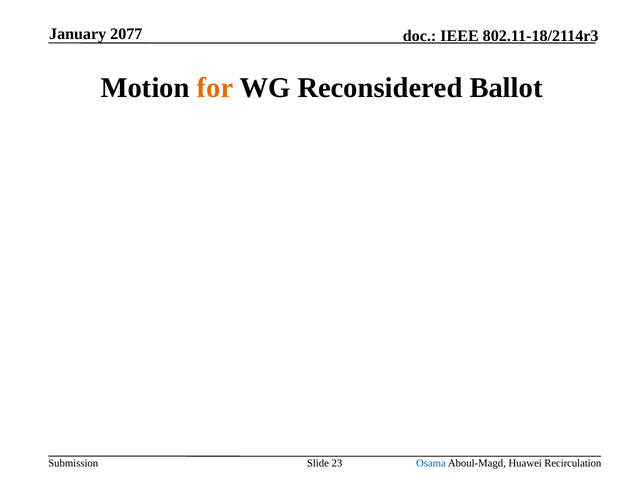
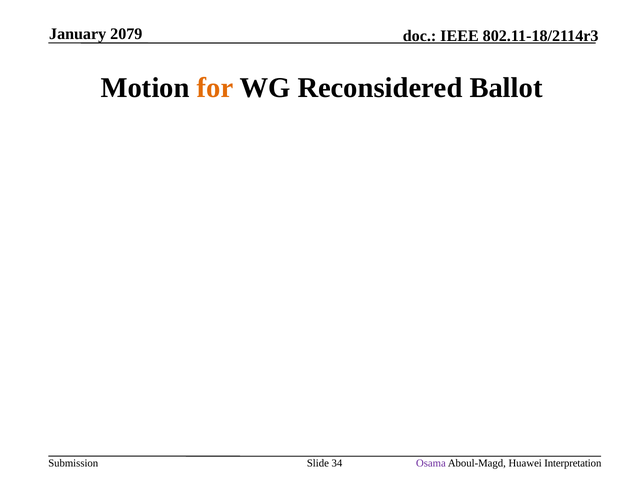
2077: 2077 -> 2079
23: 23 -> 34
Osama colour: blue -> purple
Recirculation: Recirculation -> Interpretation
